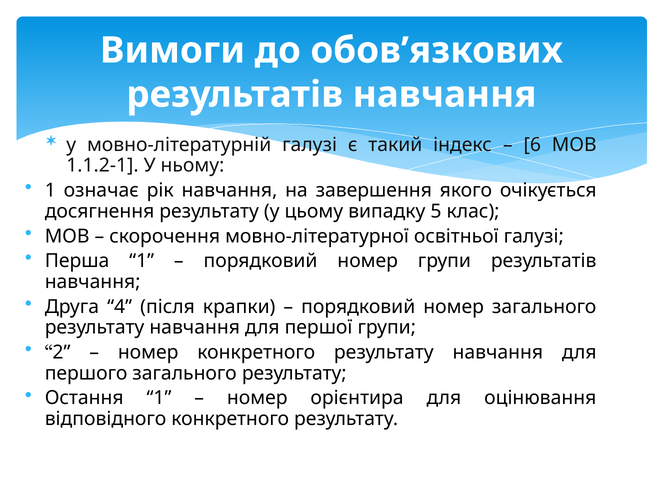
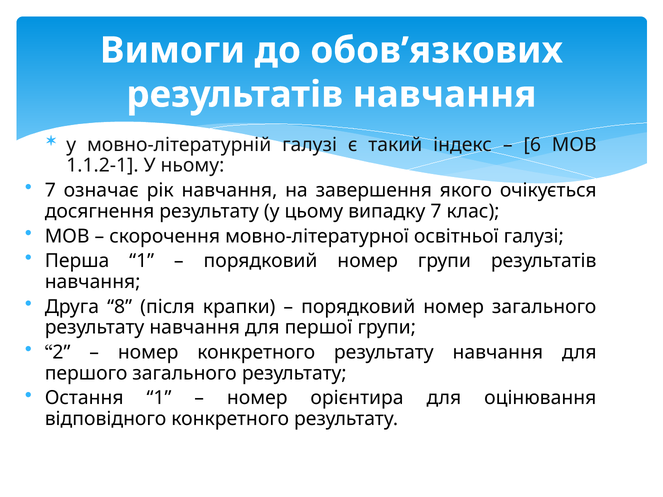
1 at (50, 191): 1 -> 7
випадку 5: 5 -> 7
4: 4 -> 8
